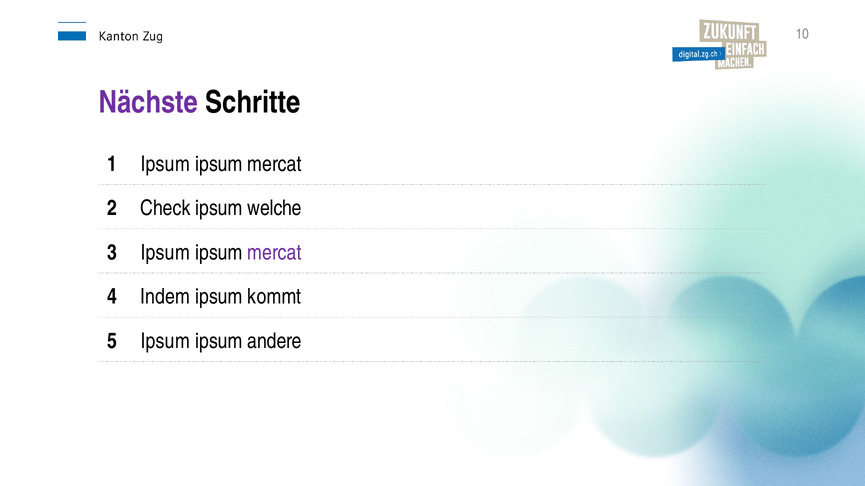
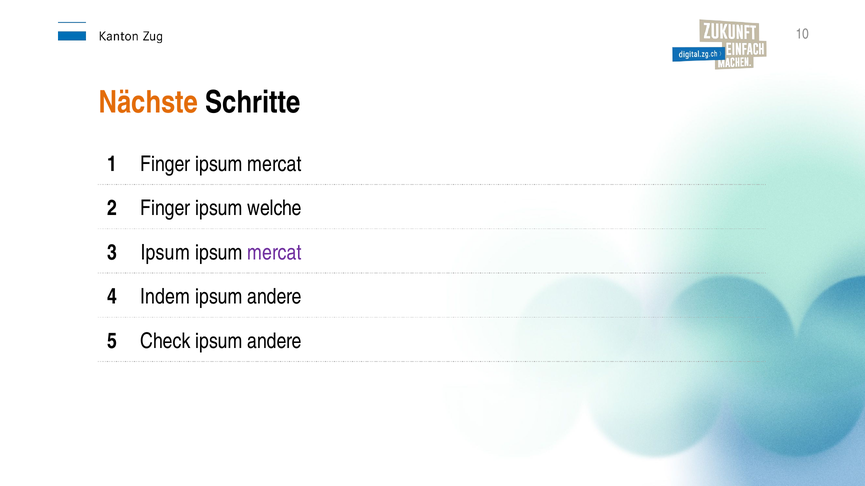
Nächste colour: purple -> orange
1 Ipsum: Ipsum -> Finger
2 Check: Check -> Finger
kommt at (274, 297): kommt -> andere
5 Ipsum: Ipsum -> Check
